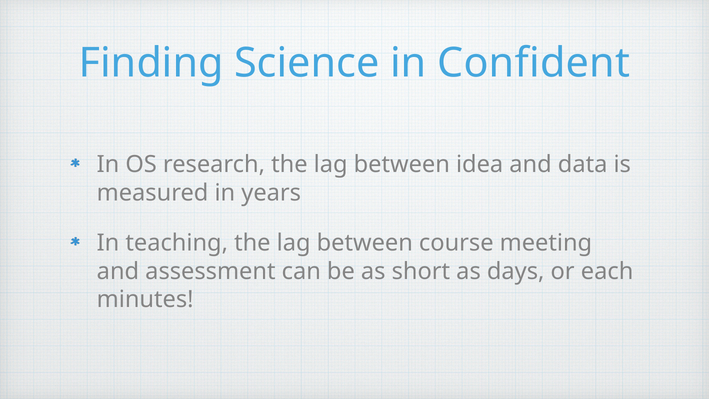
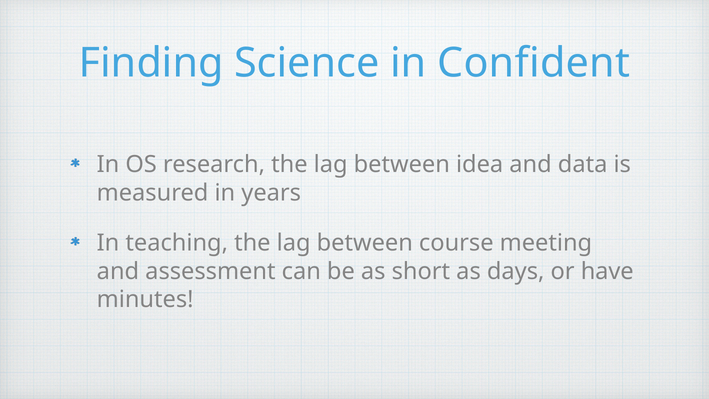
each: each -> have
